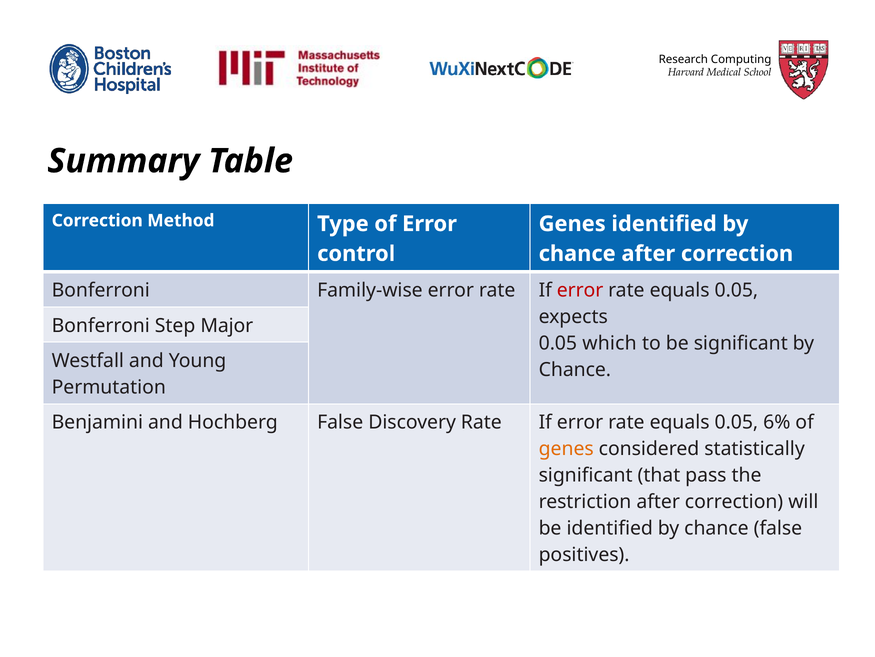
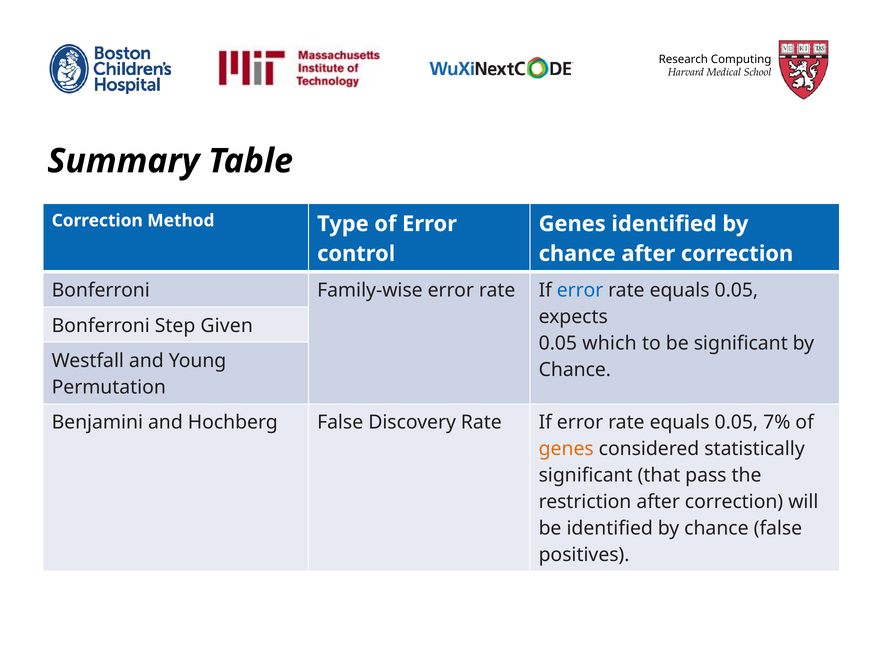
error at (580, 290) colour: red -> blue
Major: Major -> Given
6%: 6% -> 7%
